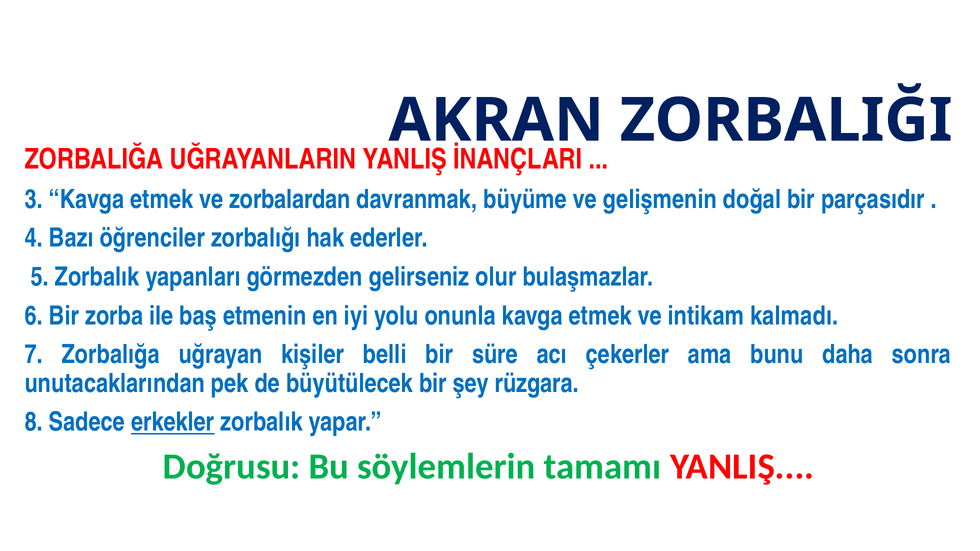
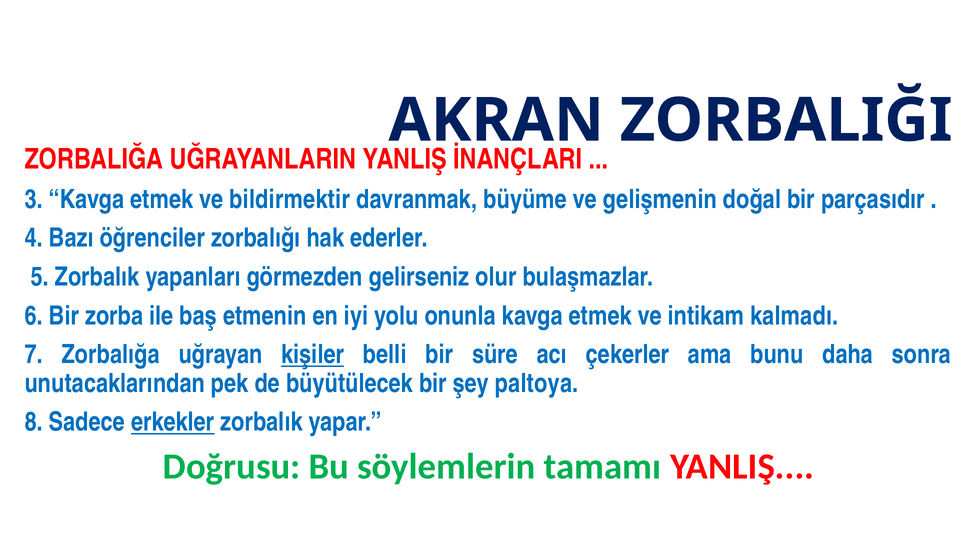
zorbalardan: zorbalardan -> bildirmektir
kişiler underline: none -> present
rüzgara: rüzgara -> paltoya
